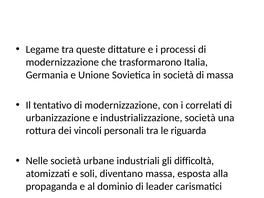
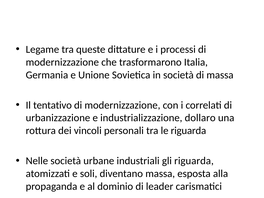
industrializzazione società: società -> dollaro
gli difficoltà: difficoltà -> riguarda
